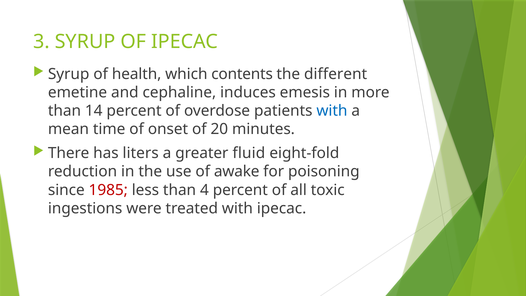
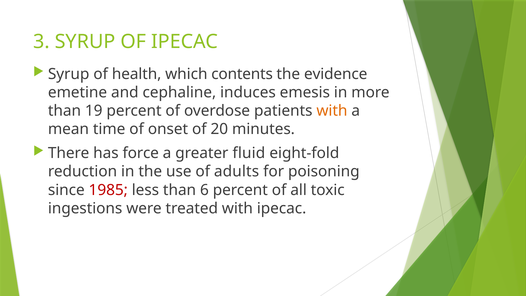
different: different -> evidence
14: 14 -> 19
with at (332, 111) colour: blue -> orange
liters: liters -> force
awake: awake -> adults
4: 4 -> 6
